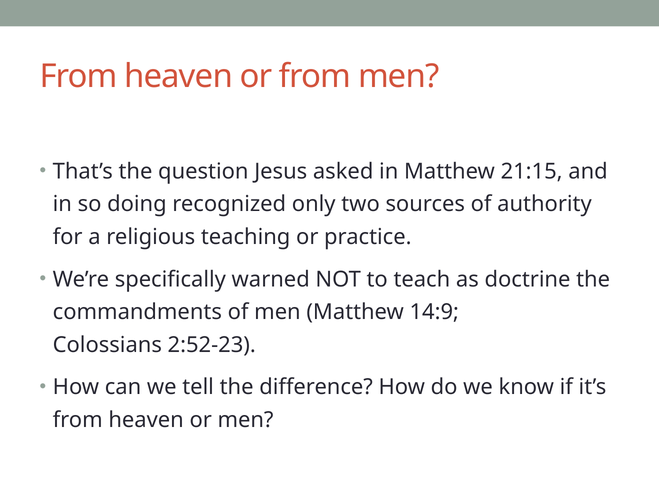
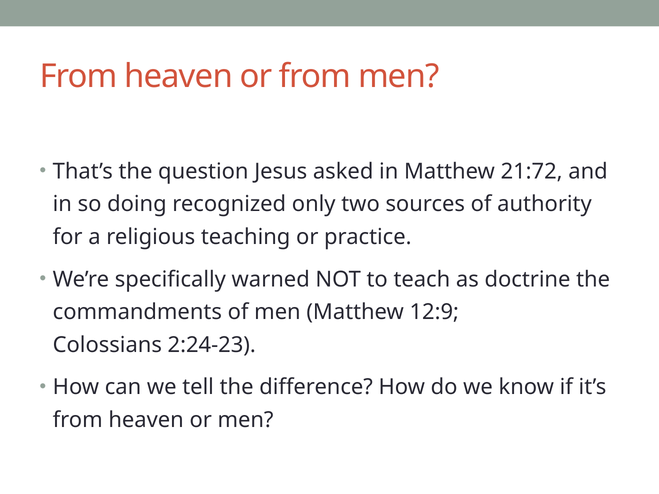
21:15: 21:15 -> 21:72
14:9: 14:9 -> 12:9
2:52-23: 2:52-23 -> 2:24-23
